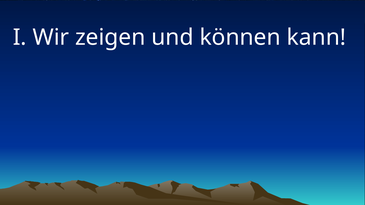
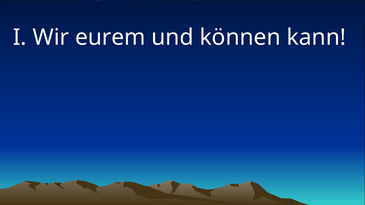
zeigen: zeigen -> eurem
